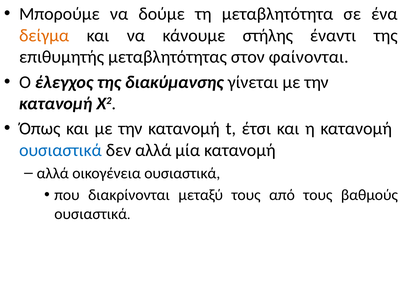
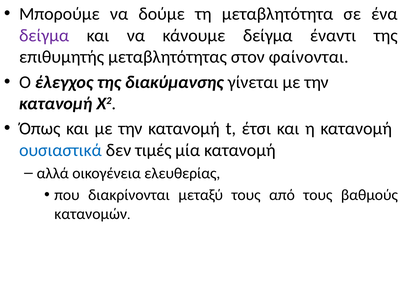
δείγμα at (44, 35) colour: orange -> purple
κάνουμε στήλης: στήλης -> δείγμα
δεν αλλά: αλλά -> τιμές
οικογένεια ουσιαστικά: ουσιαστικά -> ελευθερίας
ουσιαστικά at (91, 214): ουσιαστικά -> κατανομών
